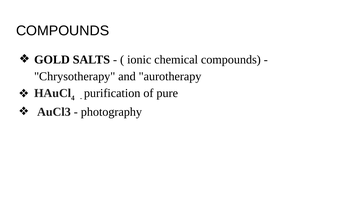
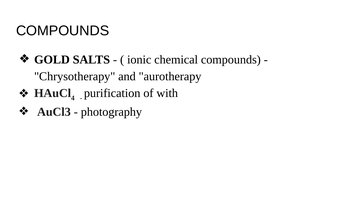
pure: pure -> with
